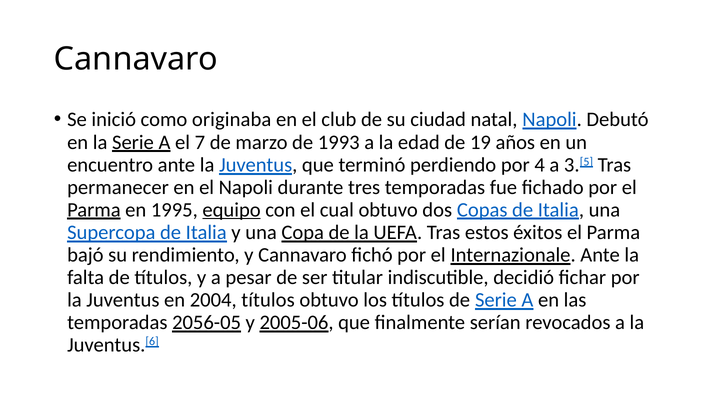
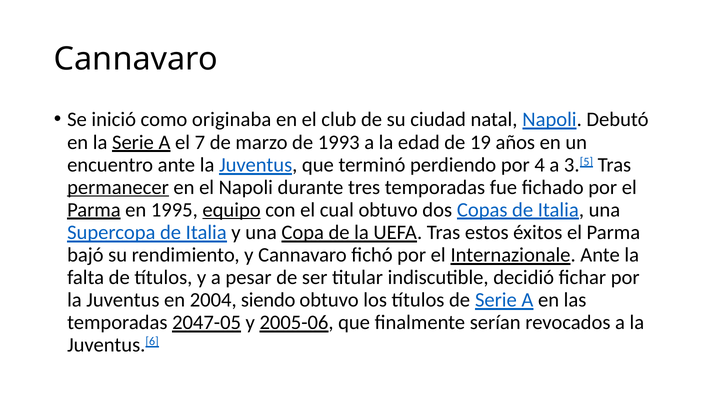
permanecer underline: none -> present
2004 títulos: títulos -> siendo
2056-05: 2056-05 -> 2047-05
